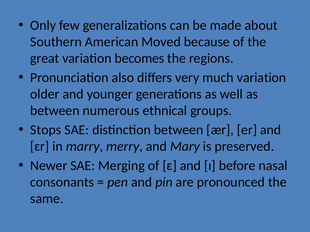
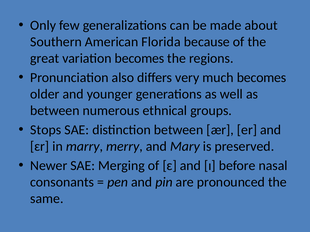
Moved: Moved -> Florida
much variation: variation -> becomes
